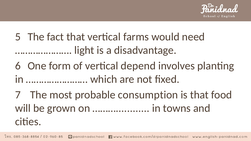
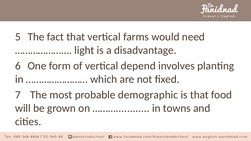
consumption: consumption -> demographic
